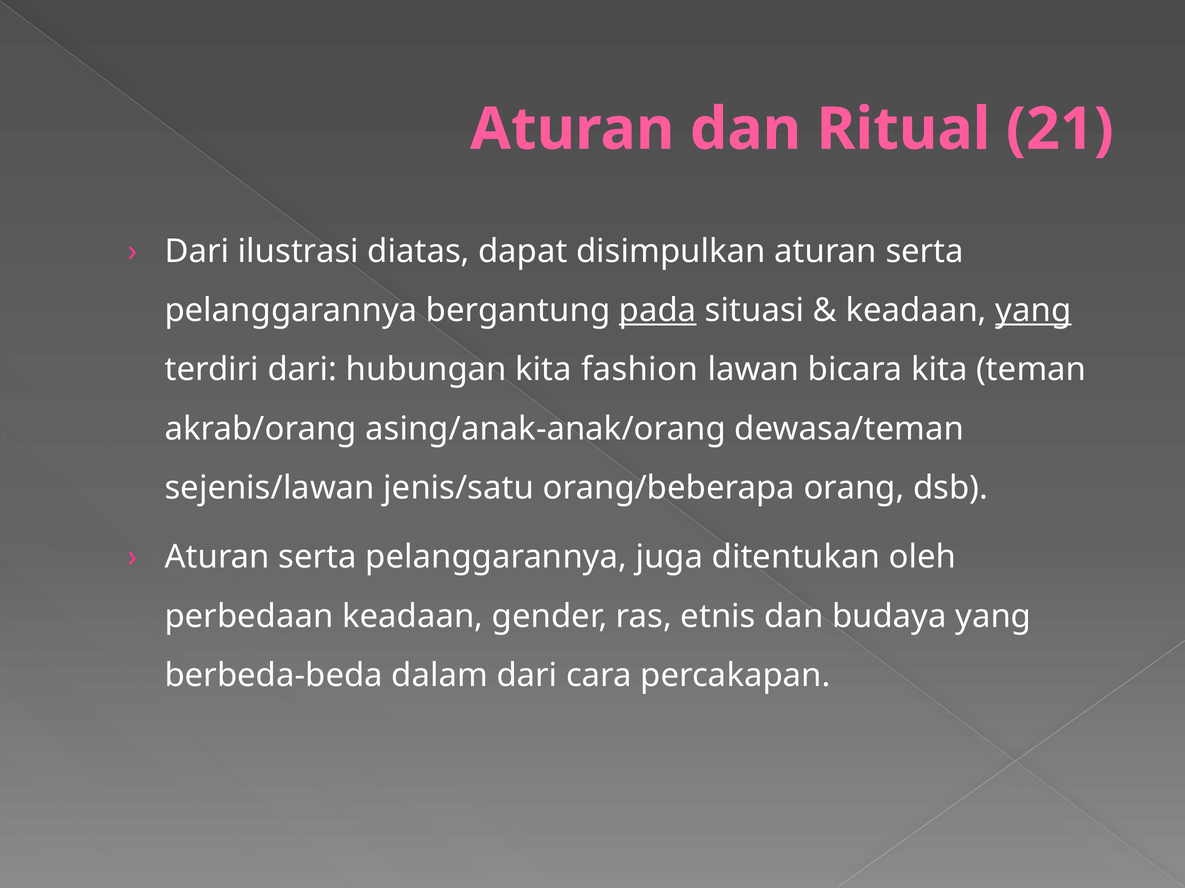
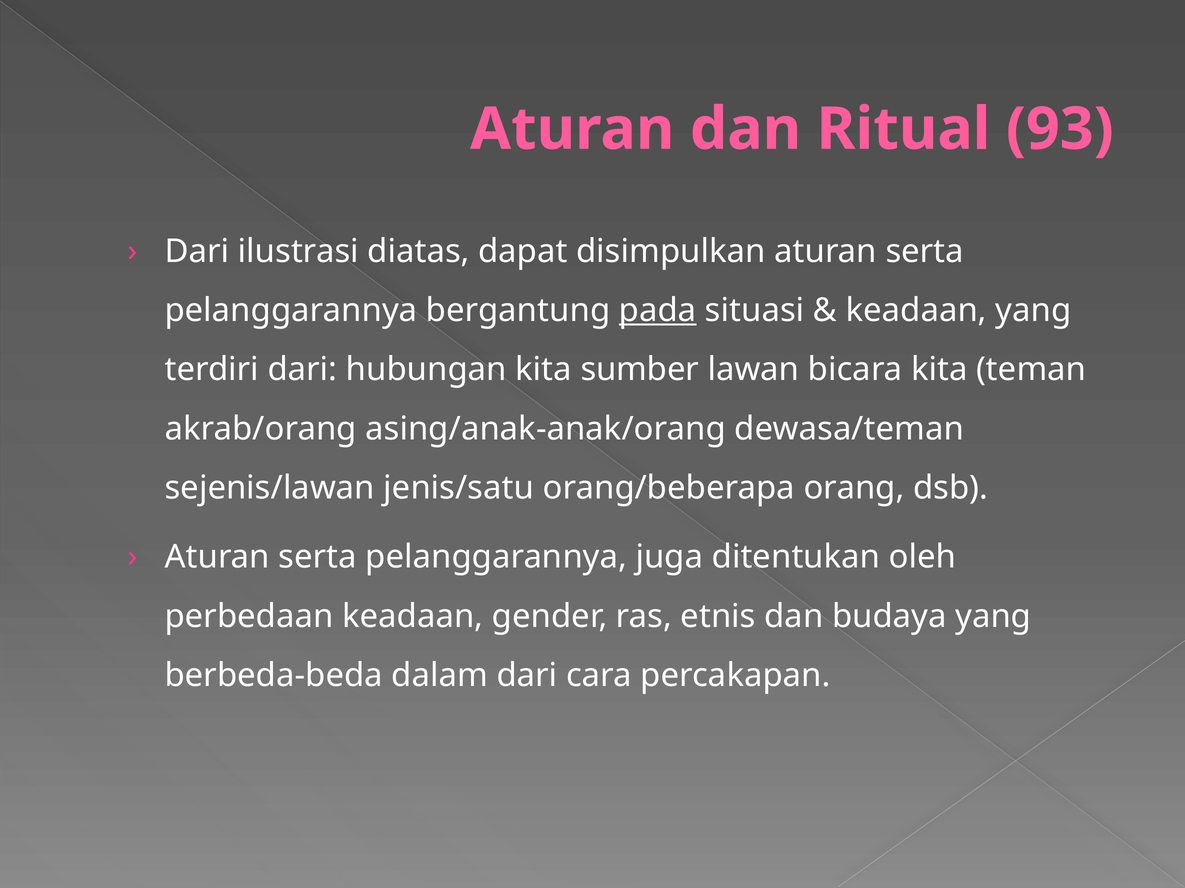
21: 21 -> 93
yang at (1033, 311) underline: present -> none
fashion: fashion -> sumber
